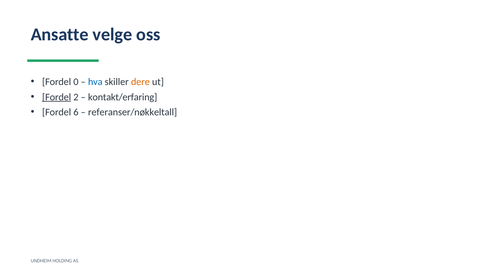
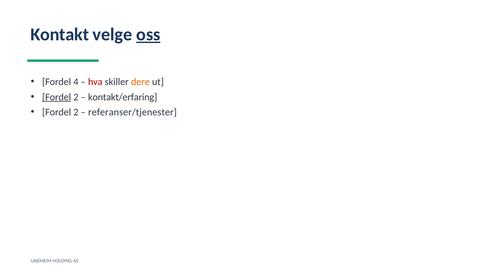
Ansatte: Ansatte -> Kontakt
oss underline: none -> present
0: 0 -> 4
hva colour: blue -> red
6 at (76, 112): 6 -> 2
referanser/nøkkeltall: referanser/nøkkeltall -> referanser/tjenester
